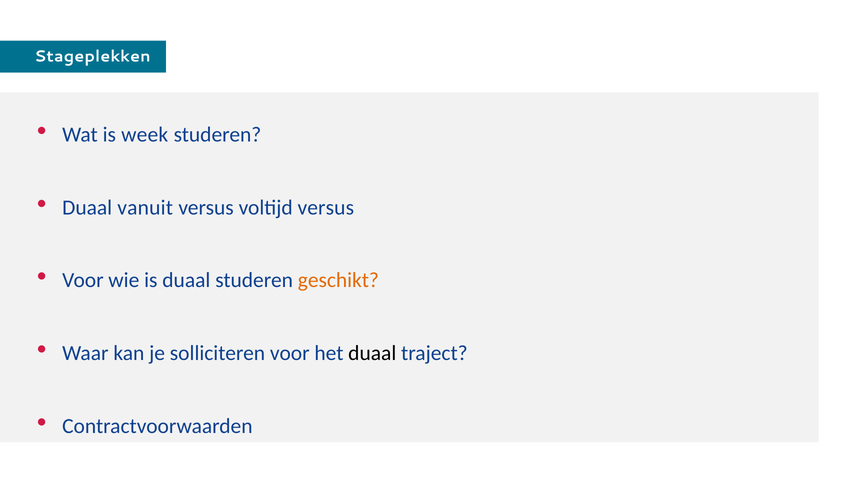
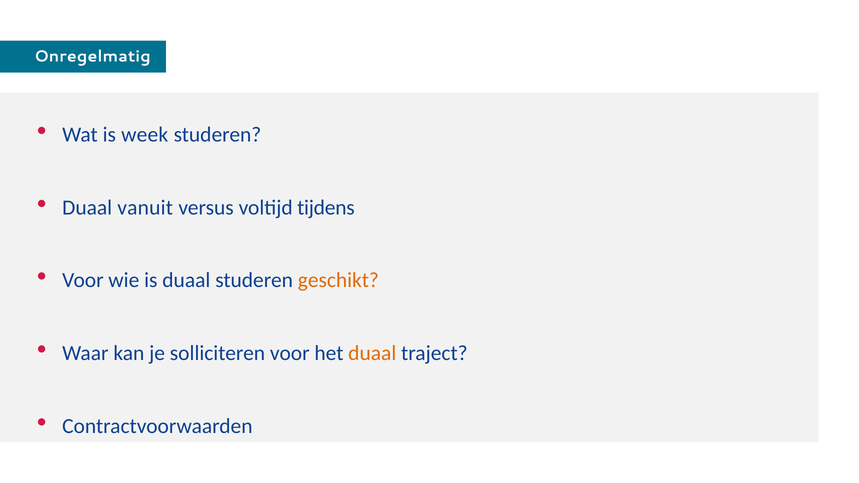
Stageplekken: Stageplekken -> Onregelmatig
voltijd versus: versus -> tijdens
duaal at (372, 353) colour: black -> orange
